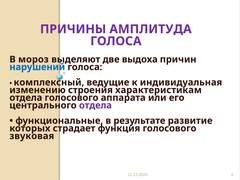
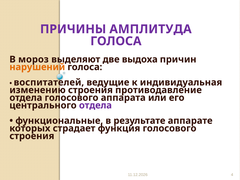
нарушений colour: blue -> orange
комплексный: комплексный -> воспитателей
характеристикам: характеристикам -> противодавление
развитие: развитие -> аппарате
звуковая at (32, 136): звуковая -> строения
